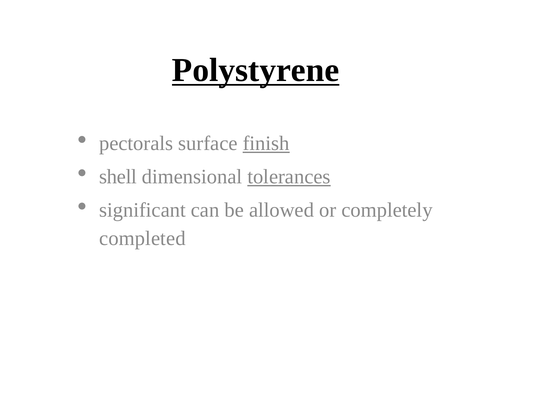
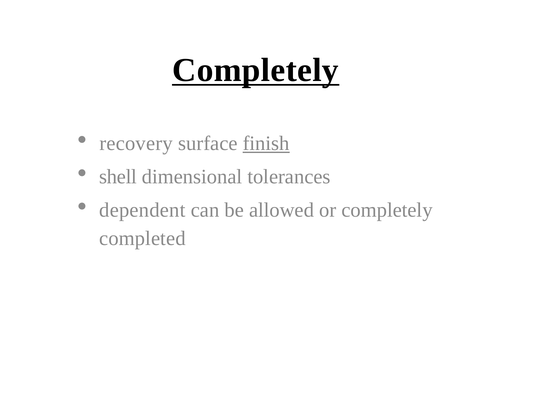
Polystyrene at (256, 70): Polystyrene -> Completely
pectorals: pectorals -> recovery
tolerances underline: present -> none
significant: significant -> dependent
